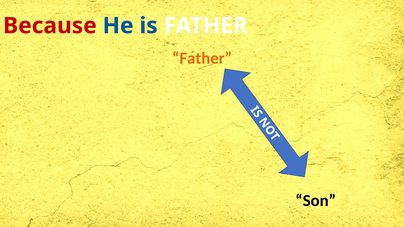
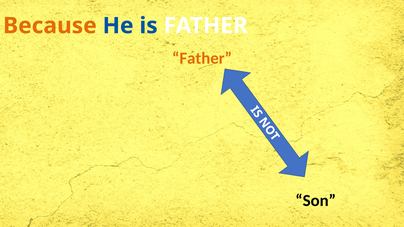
Because colour: red -> orange
